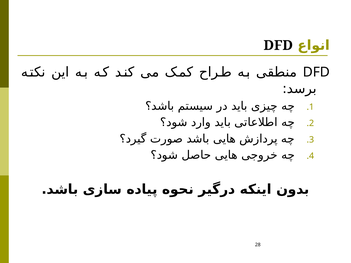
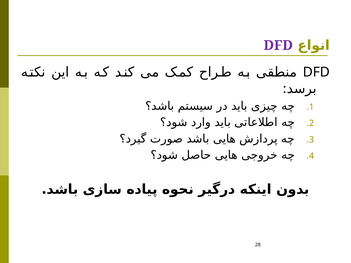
DFD at (278, 45) colour: black -> purple
